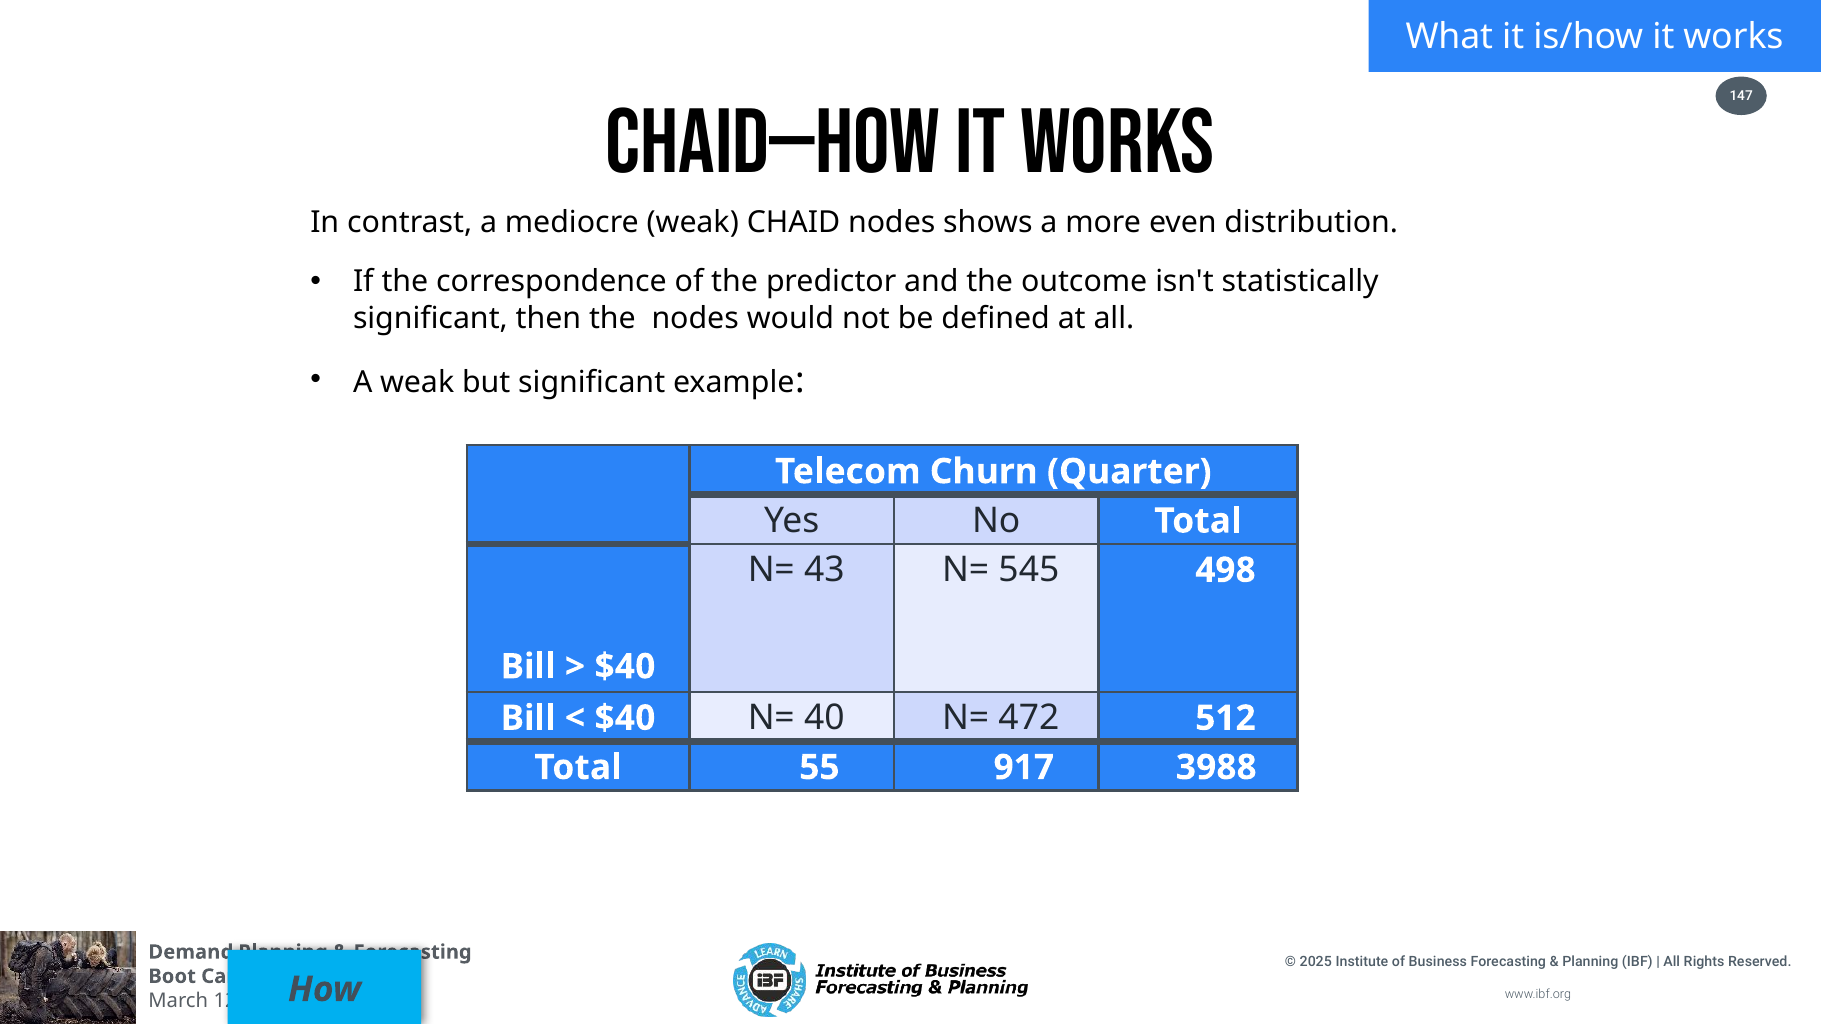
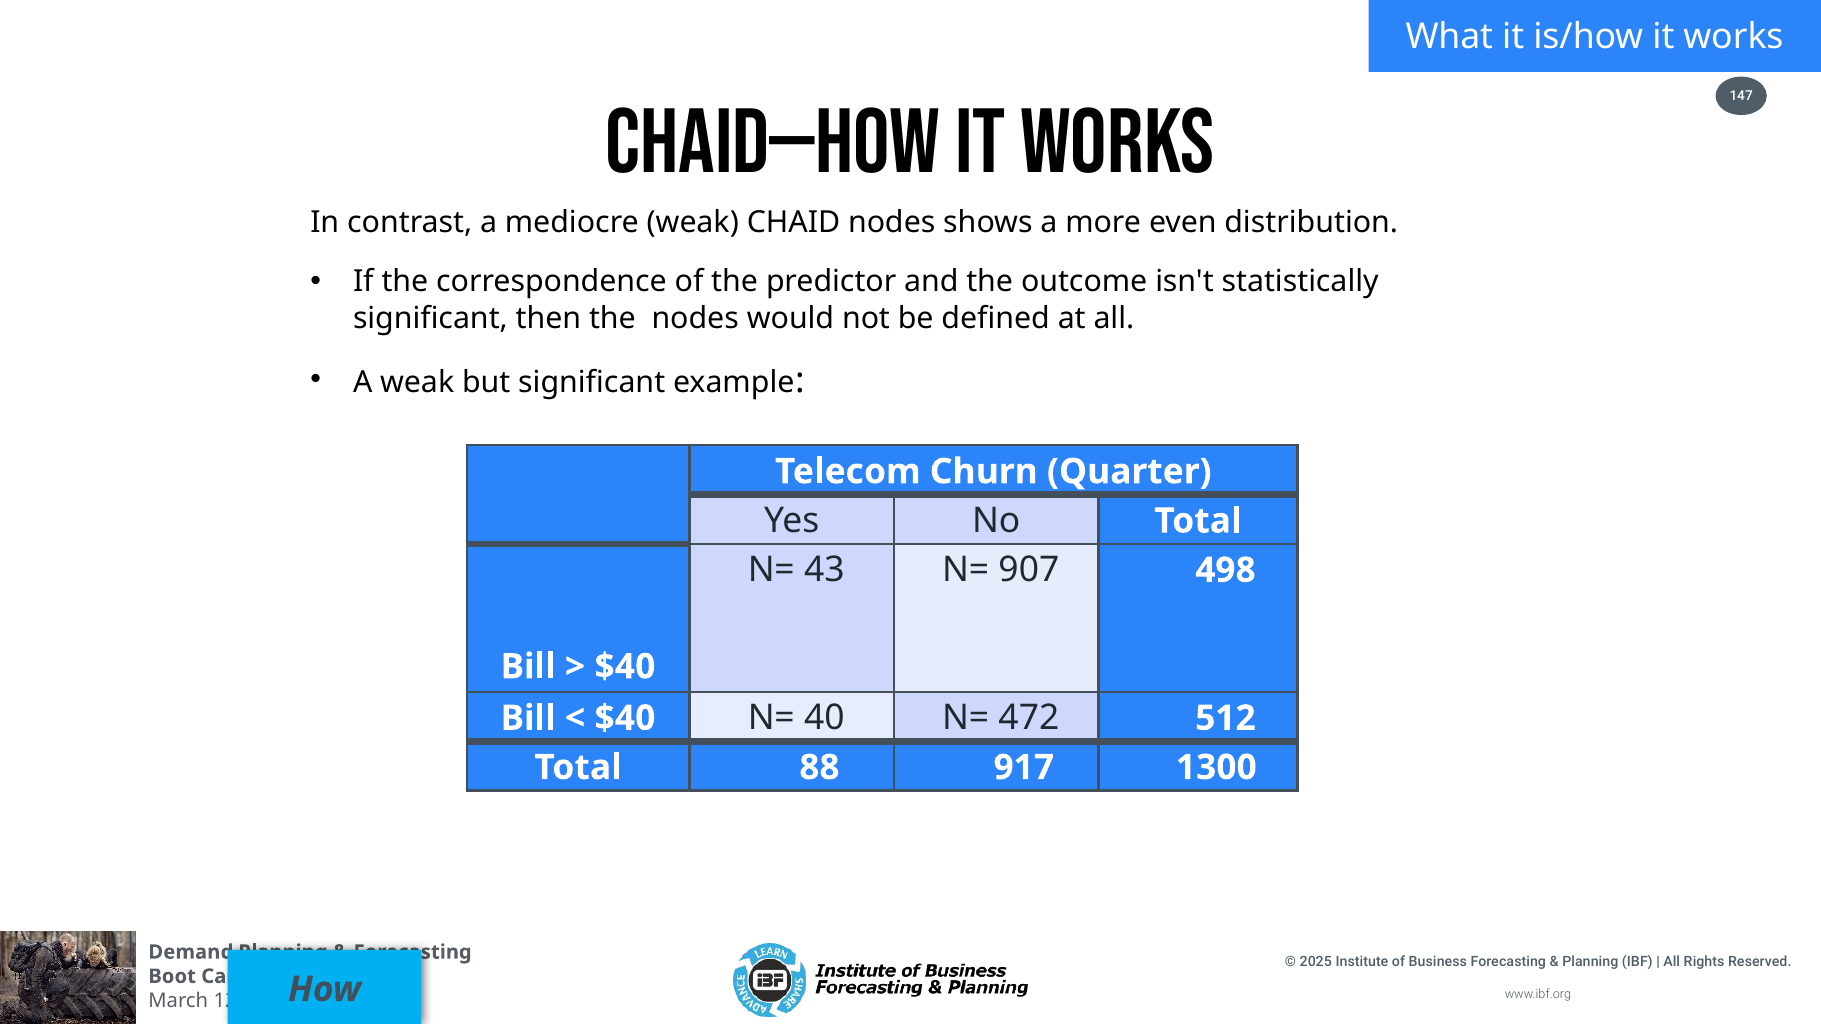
545: 545 -> 907
55: 55 -> 88
3988: 3988 -> 1300
